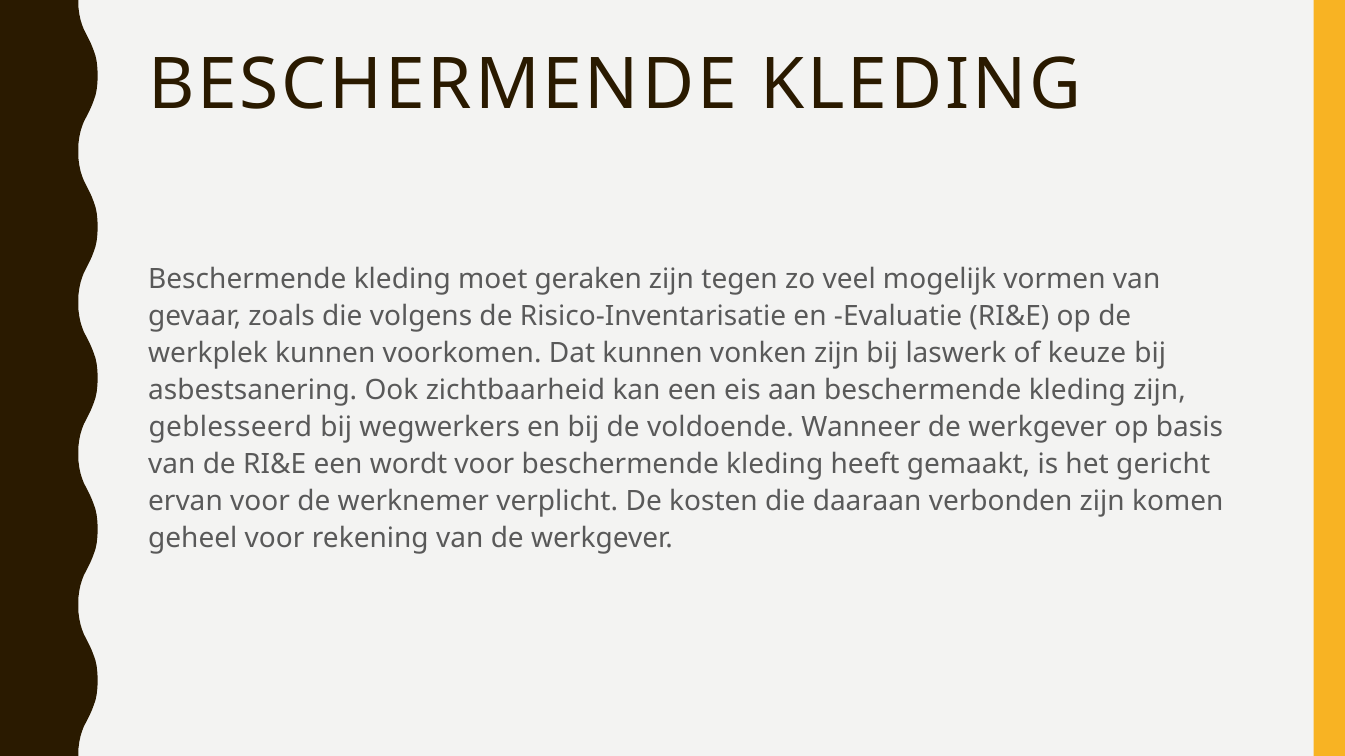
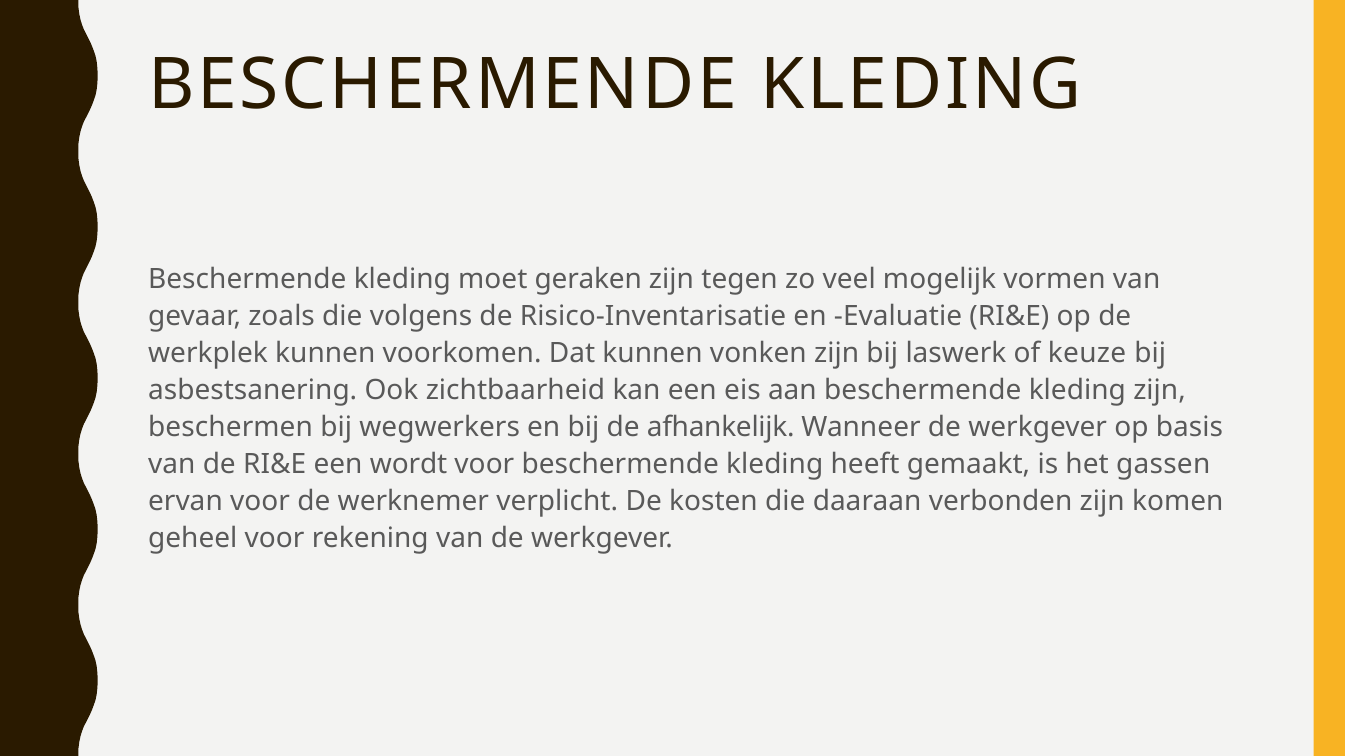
geblesseerd: geblesseerd -> beschermen
voldoende: voldoende -> afhankelijk
gericht: gericht -> gassen
